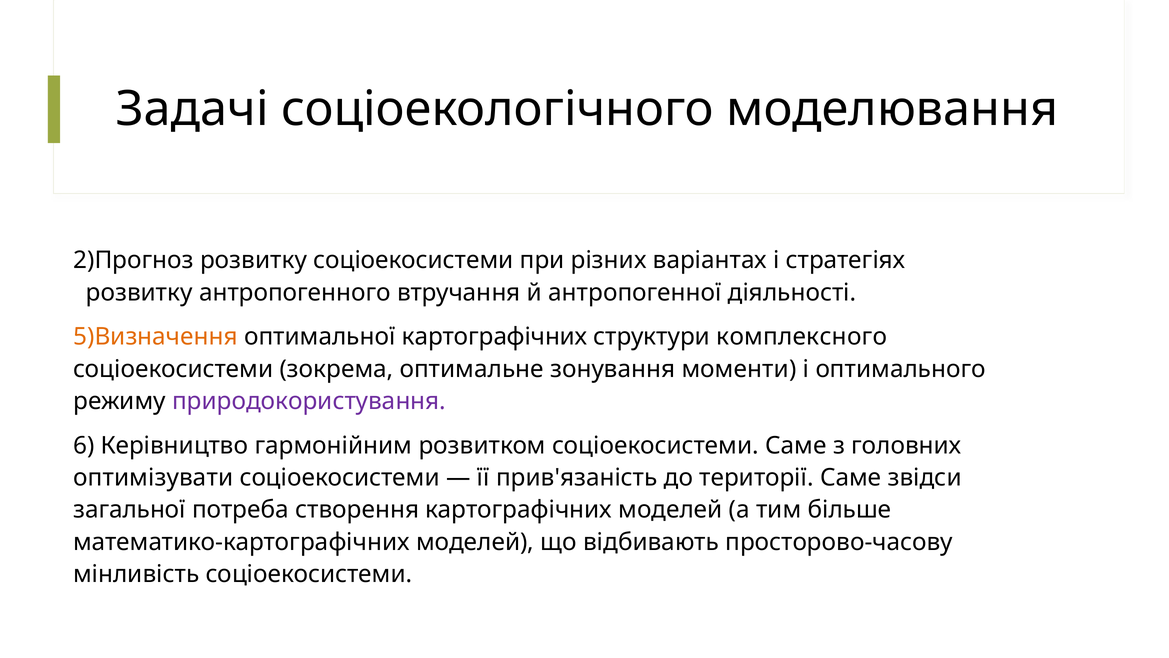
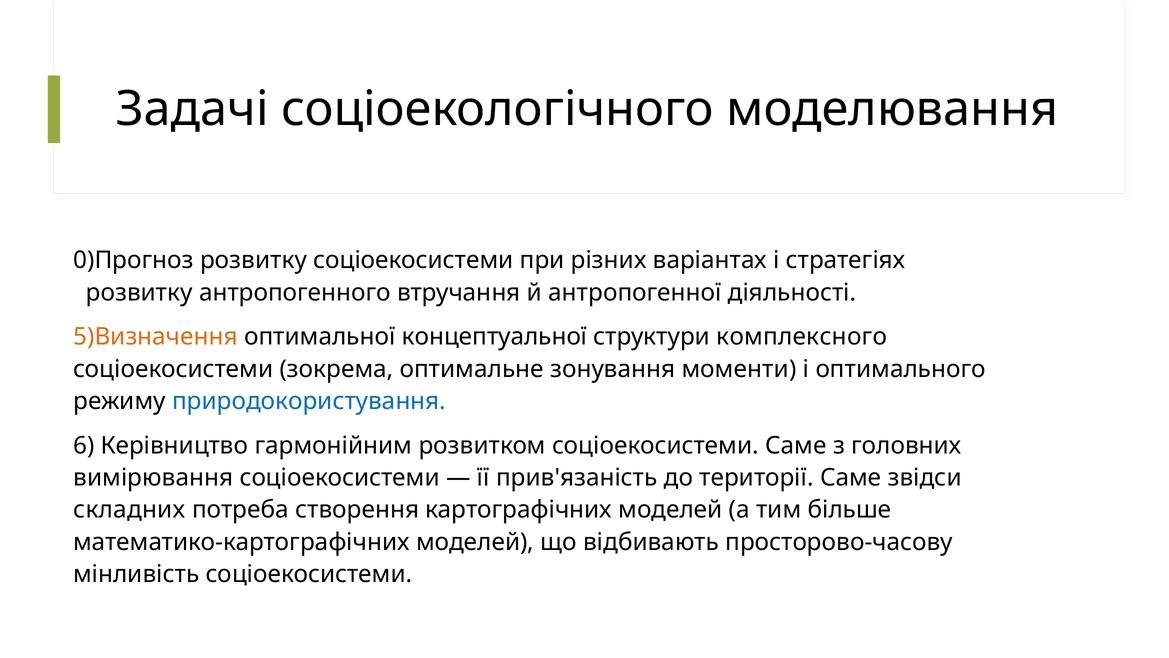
2)Прогноз: 2)Прогноз -> 0)Прогноз
оптимальної картографічних: картографічних -> концептуальної
природокористування colour: purple -> blue
оптимізувати: оптимізувати -> вимірювання
загальної: загальної -> складних
